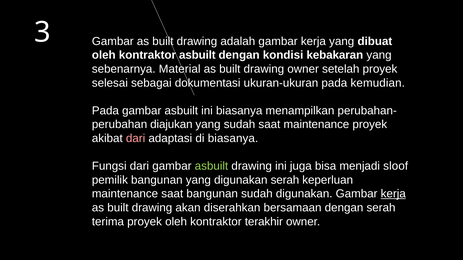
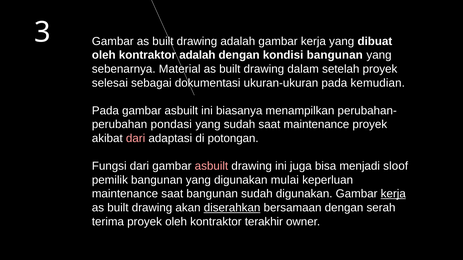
kontraktor asbuilt: asbuilt -> adalah
kondisi kebakaran: kebakaran -> bangunan
drawing owner: owner -> dalam
diajukan: diajukan -> pondasi
di biasanya: biasanya -> potongan
asbuilt at (211, 166) colour: light green -> pink
digunakan serah: serah -> mulai
diserahkan underline: none -> present
